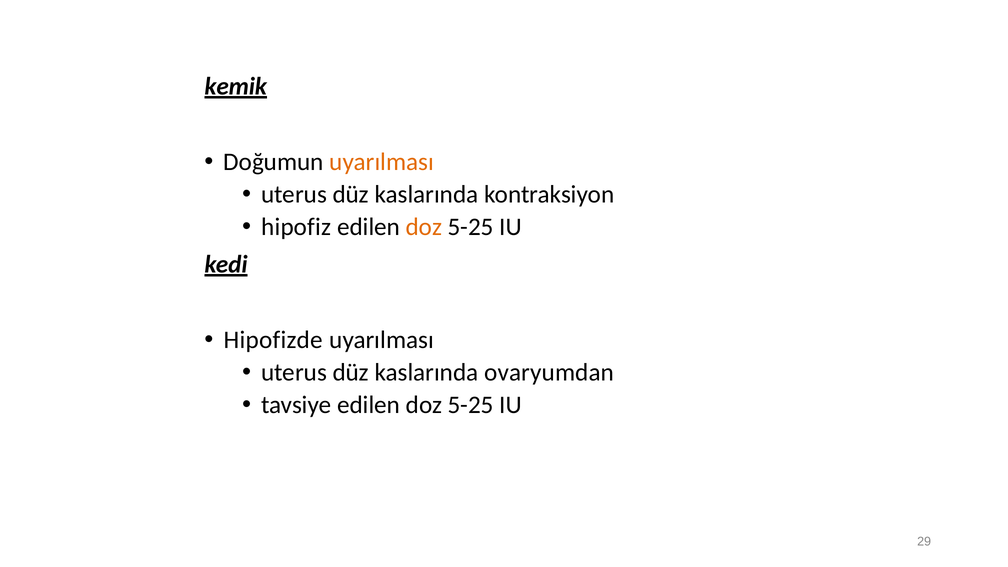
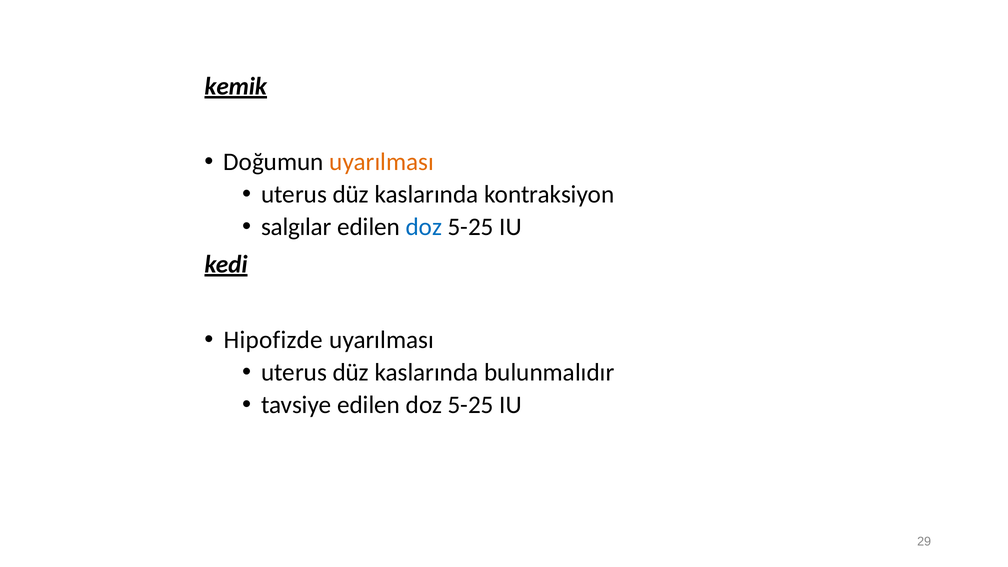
hipofiz: hipofiz -> salgılar
doz at (424, 227) colour: orange -> blue
ovaryumdan: ovaryumdan -> bulunmalıdır
